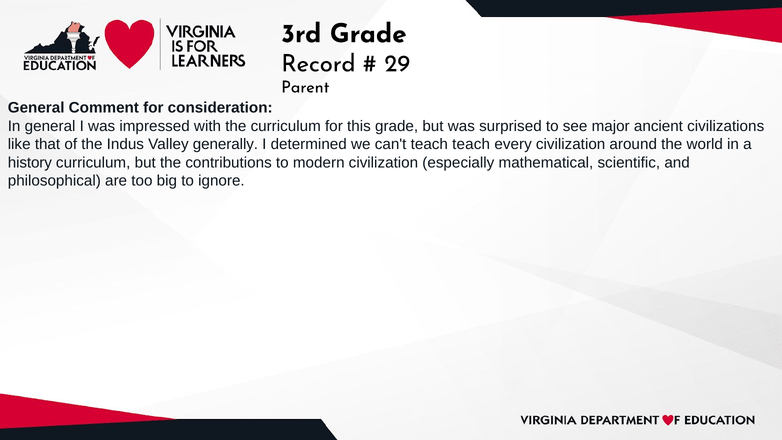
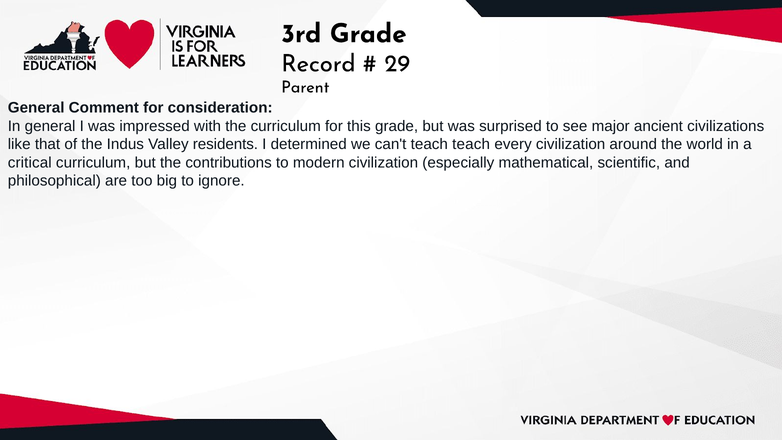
generally: generally -> residents
history: history -> critical
